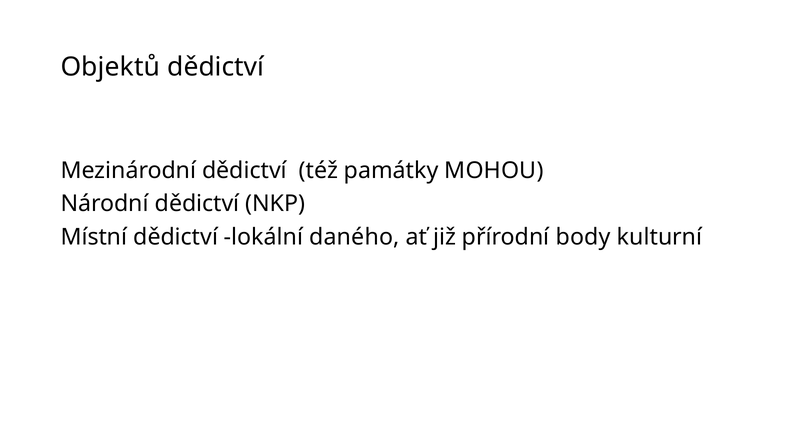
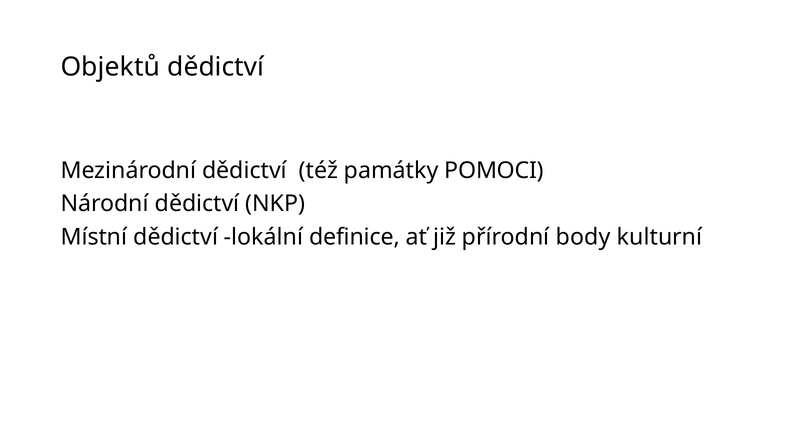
MOHOU: MOHOU -> POMOCI
daného: daného -> definice
